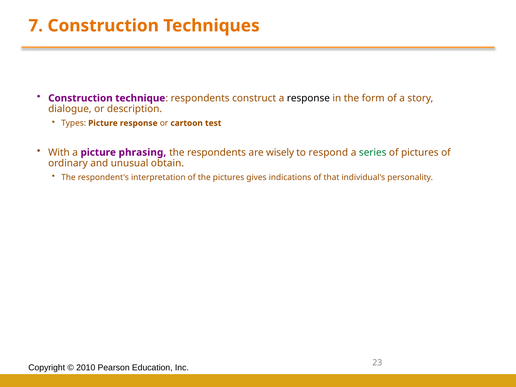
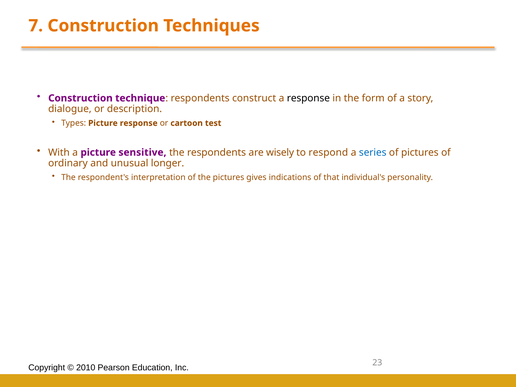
phrasing: phrasing -> sensitive
series colour: green -> blue
obtain: obtain -> longer
